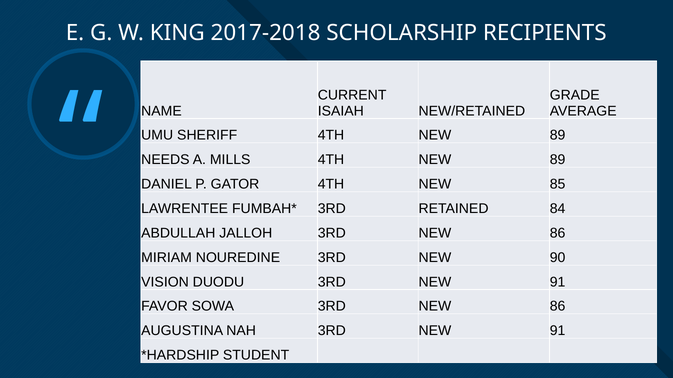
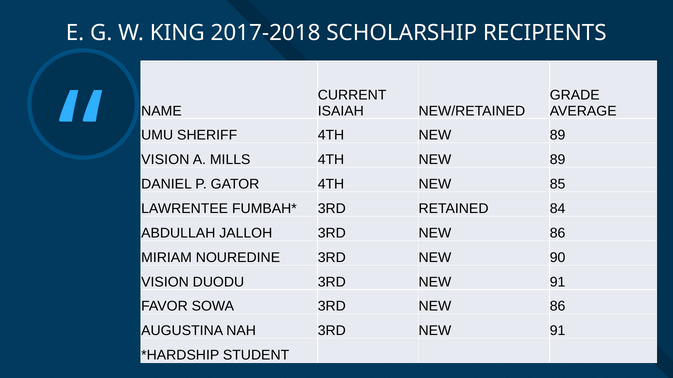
NEEDS at (165, 160): NEEDS -> VISION
